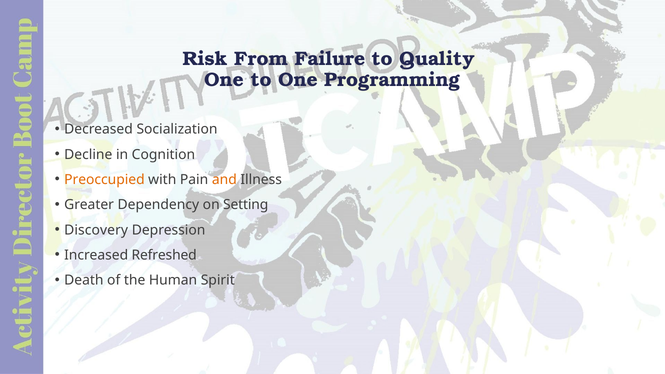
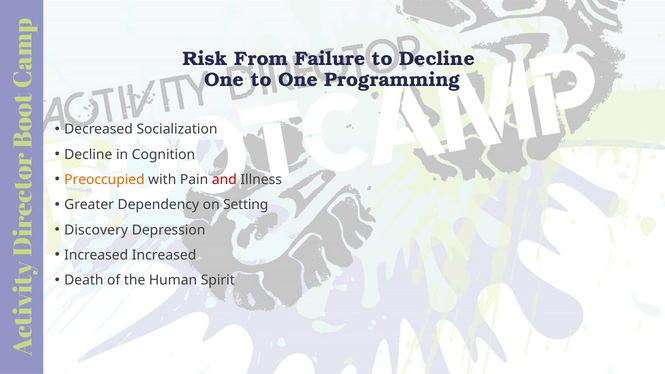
to Quality: Quality -> Decline
and colour: orange -> red
Increased Refreshed: Refreshed -> Increased
